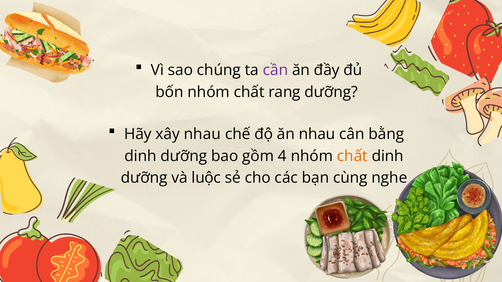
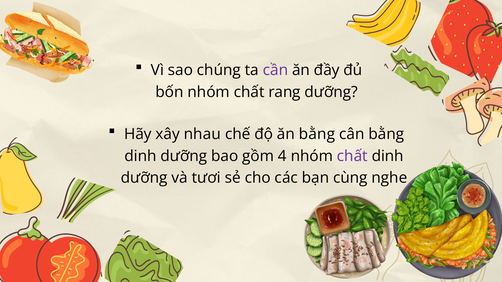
ăn nhau: nhau -> bằng
chất at (352, 156) colour: orange -> purple
luộc: luộc -> tươi
